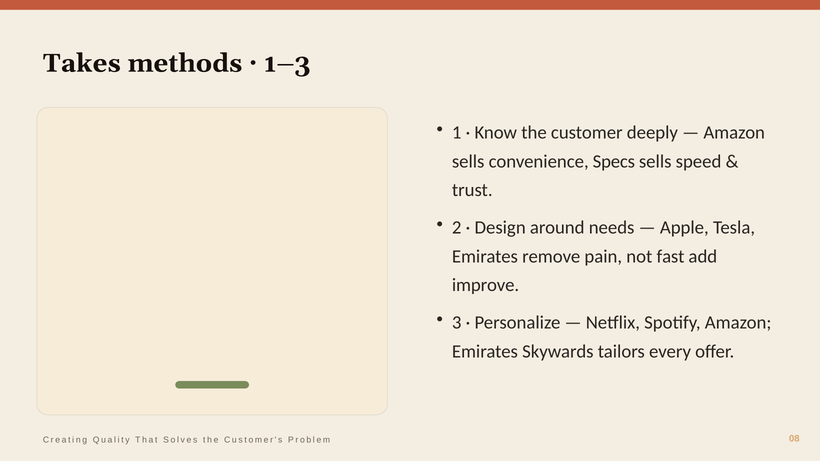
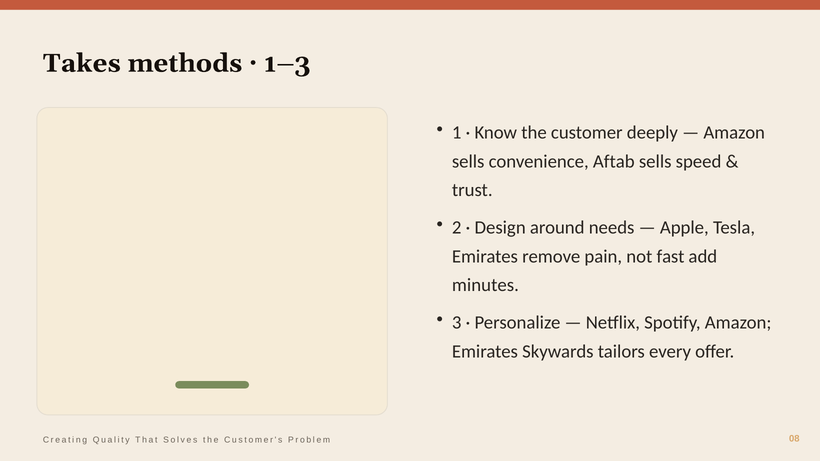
Specs: Specs -> Aftab
improve: improve -> minutes
